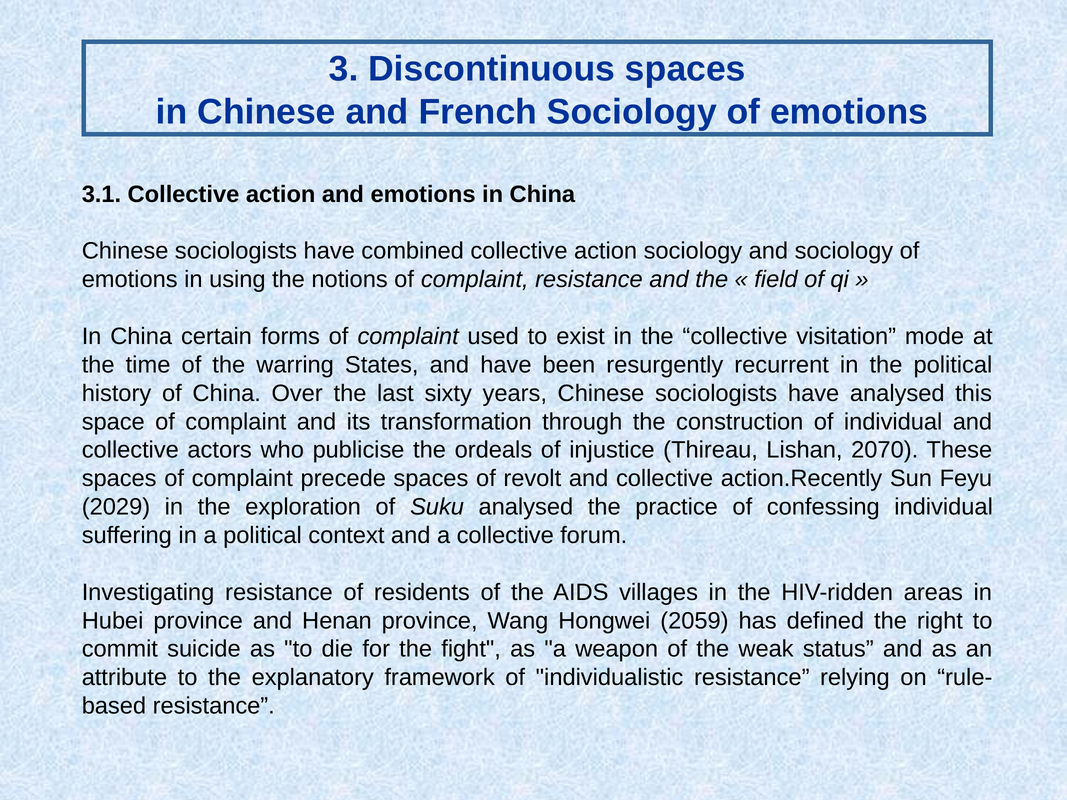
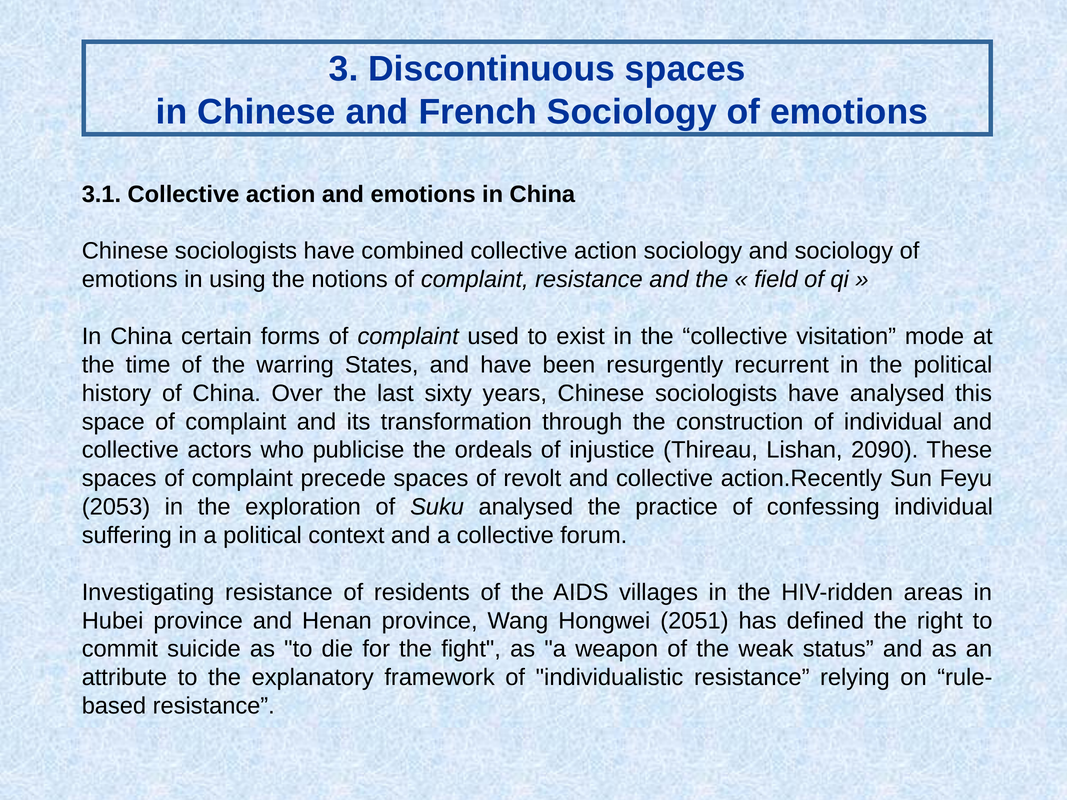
2070: 2070 -> 2090
2029: 2029 -> 2053
2059: 2059 -> 2051
